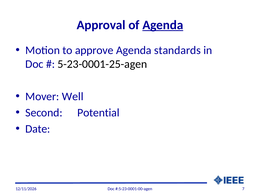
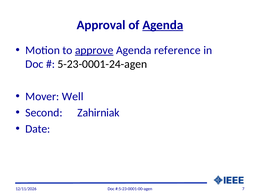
approve underline: none -> present
standards: standards -> reference
5-23-0001-25-agen: 5-23-0001-25-agen -> 5-23-0001-24-agen
Potential: Potential -> Zahirniak
